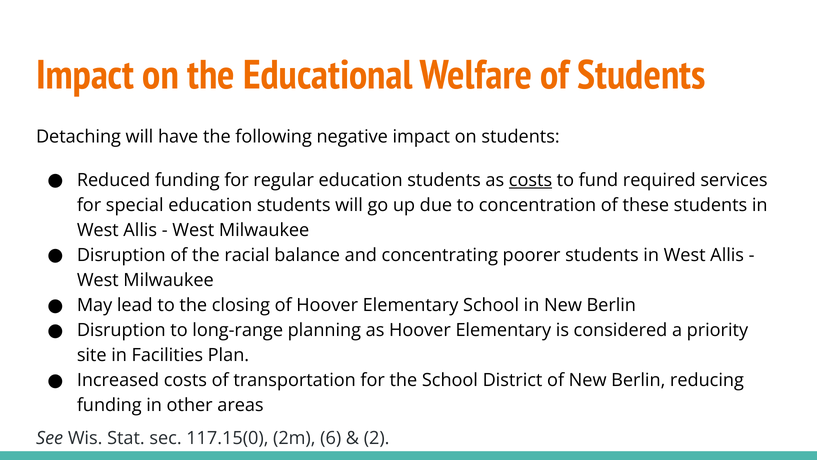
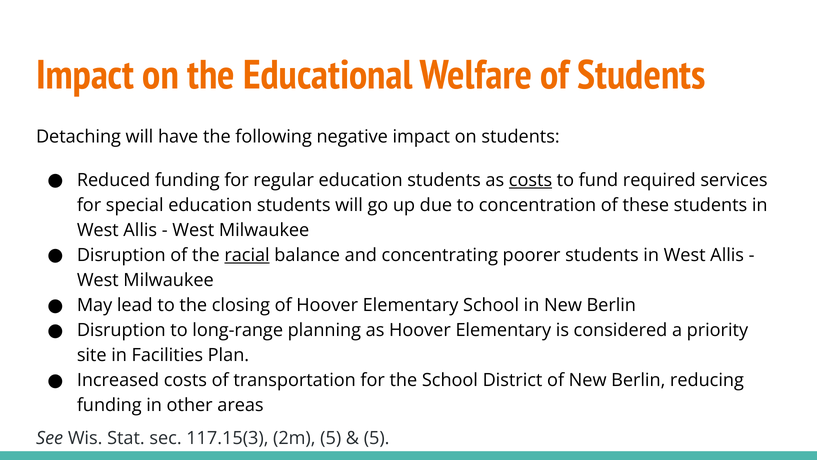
racial underline: none -> present
117.15(0: 117.15(0 -> 117.15(3
2m 6: 6 -> 5
2 at (377, 438): 2 -> 5
